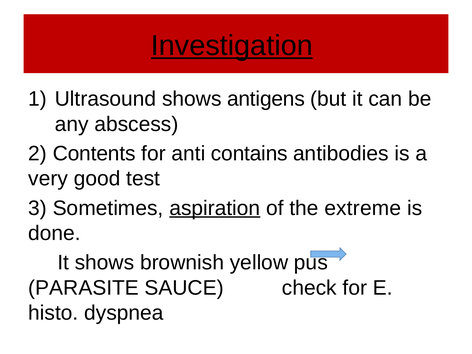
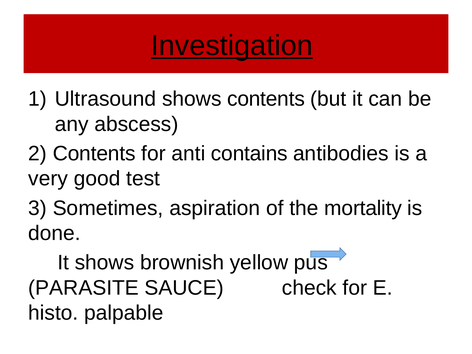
shows antigens: antigens -> contents
aspiration underline: present -> none
extreme: extreme -> mortality
dyspnea: dyspnea -> palpable
